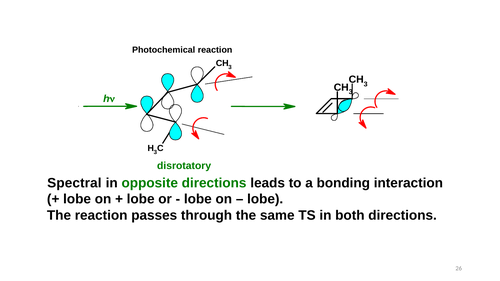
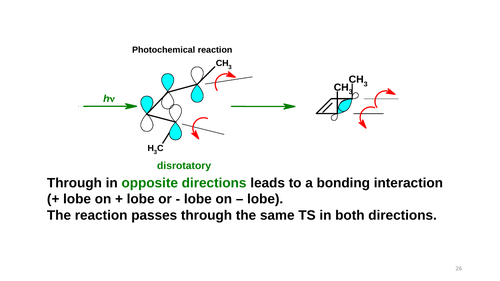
Spectral at (74, 183): Spectral -> Through
